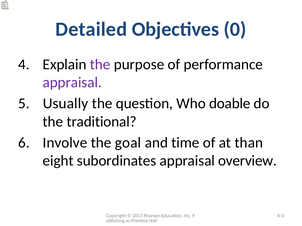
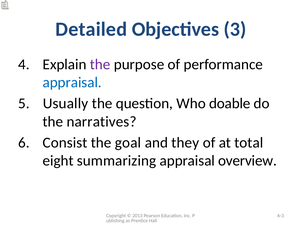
0: 0 -> 3
appraisal at (72, 83) colour: purple -> blue
traditional: traditional -> narratives
Involve: Involve -> Consist
time: time -> they
than: than -> total
subordinates: subordinates -> summarizing
